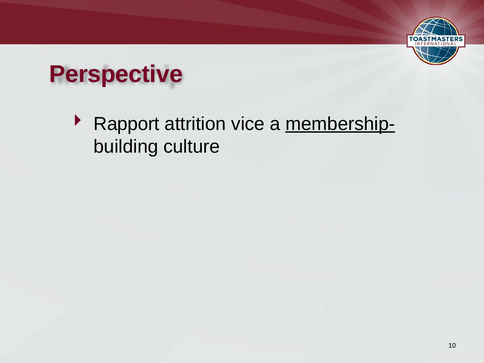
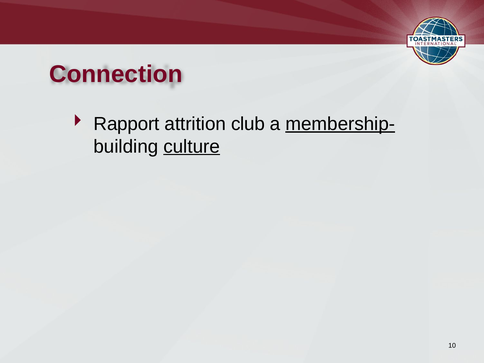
Perspective: Perspective -> Connection
vice: vice -> club
culture underline: none -> present
